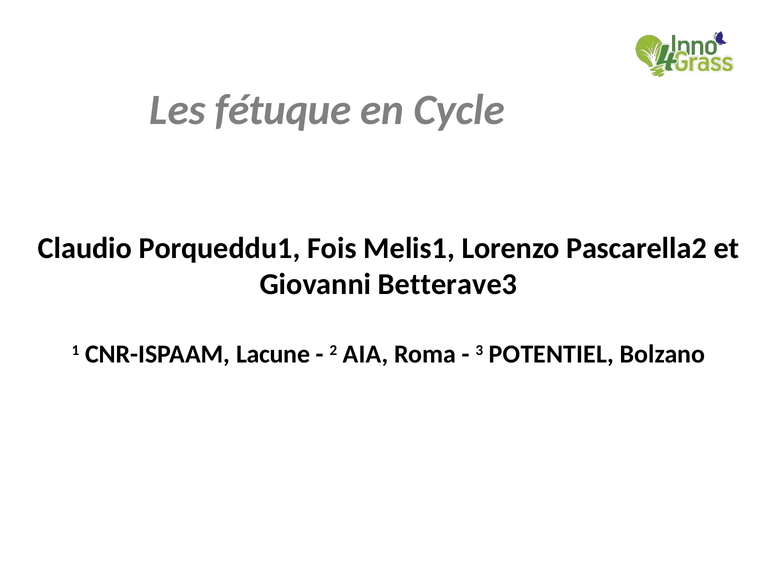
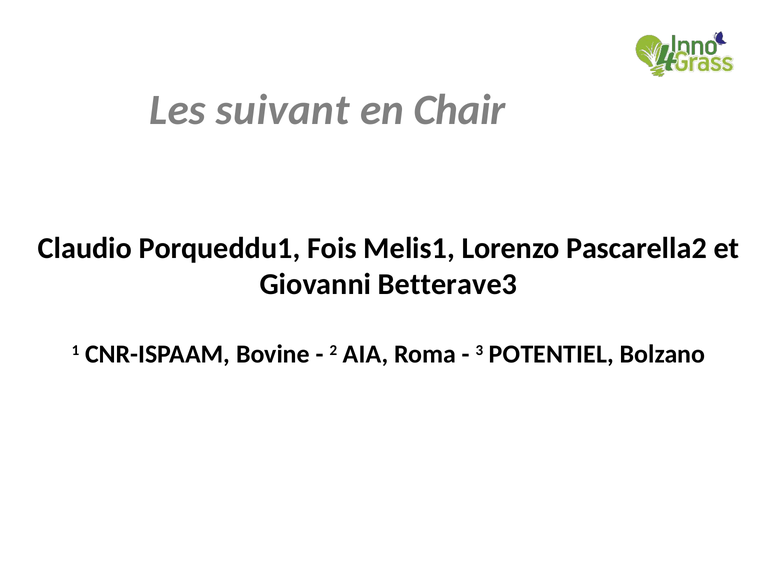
fétuque: fétuque -> suivant
Cycle: Cycle -> Chair
Lacune: Lacune -> Bovine
